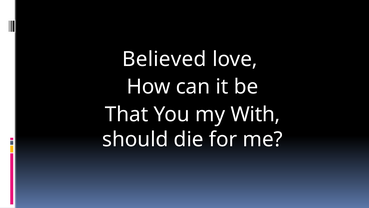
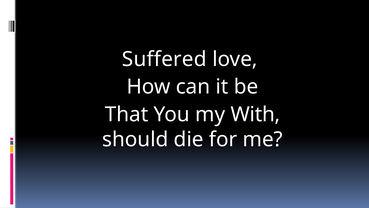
Believed: Believed -> Suffered
